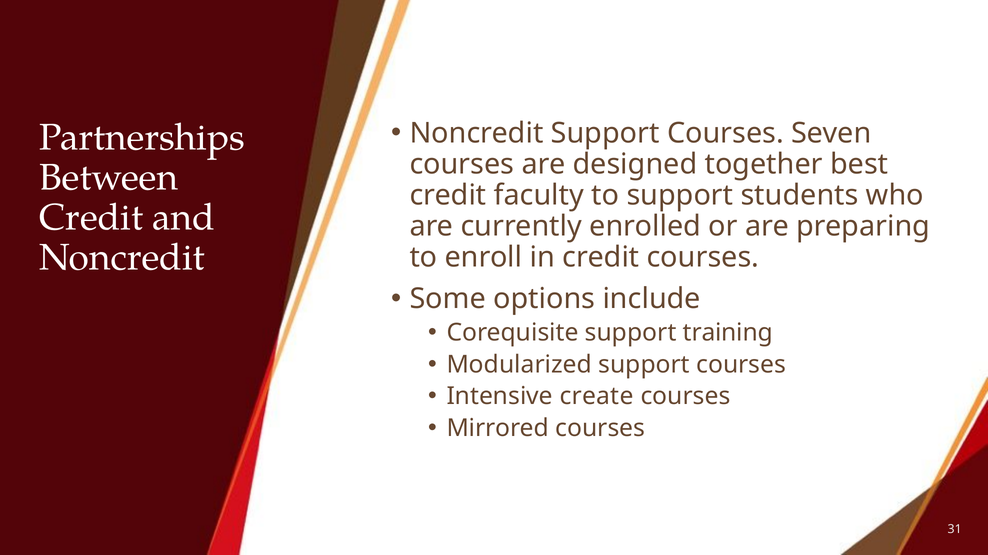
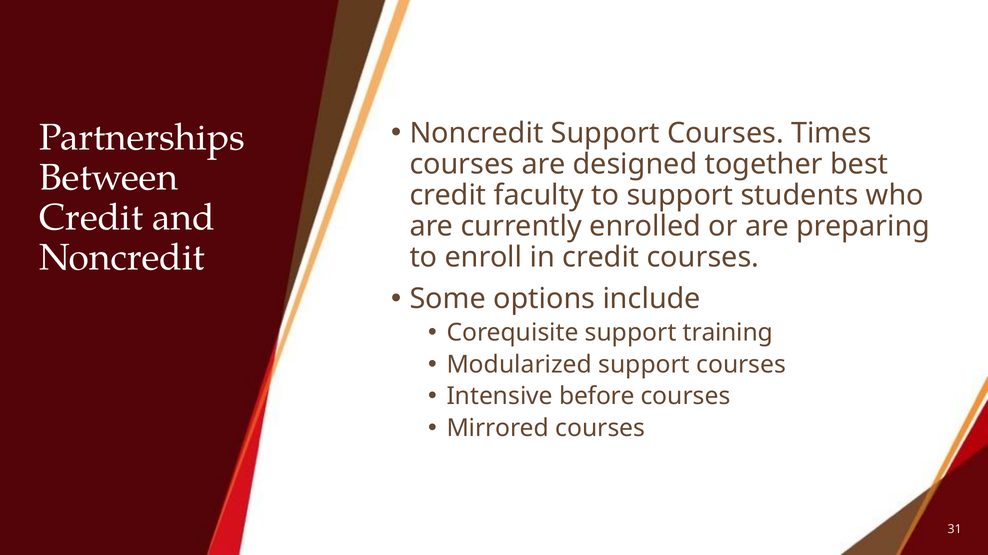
Seven: Seven -> Times
create: create -> before
